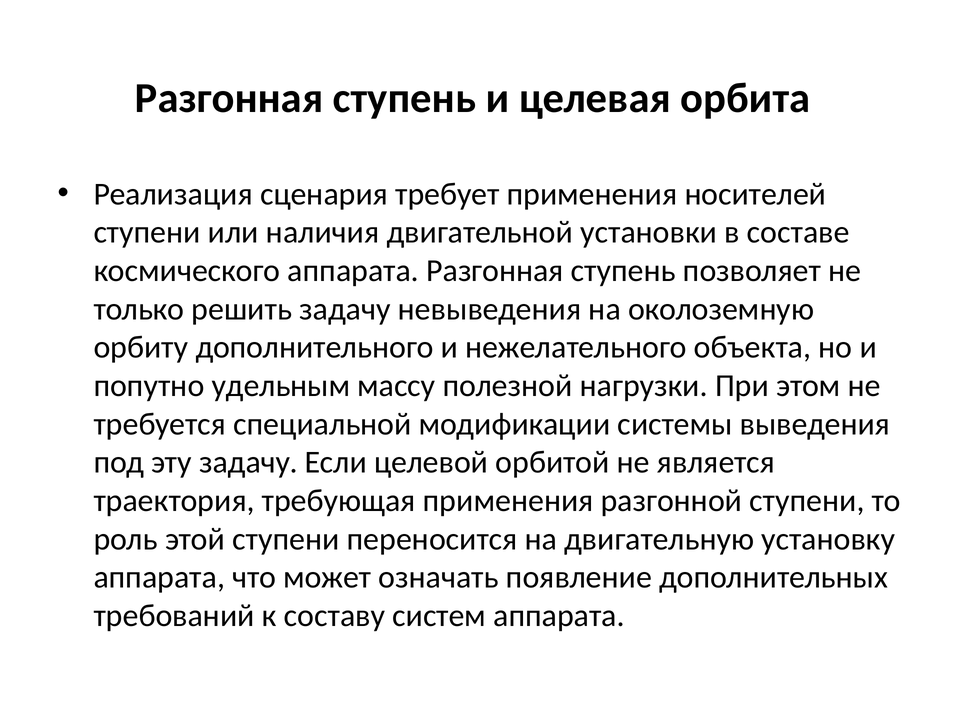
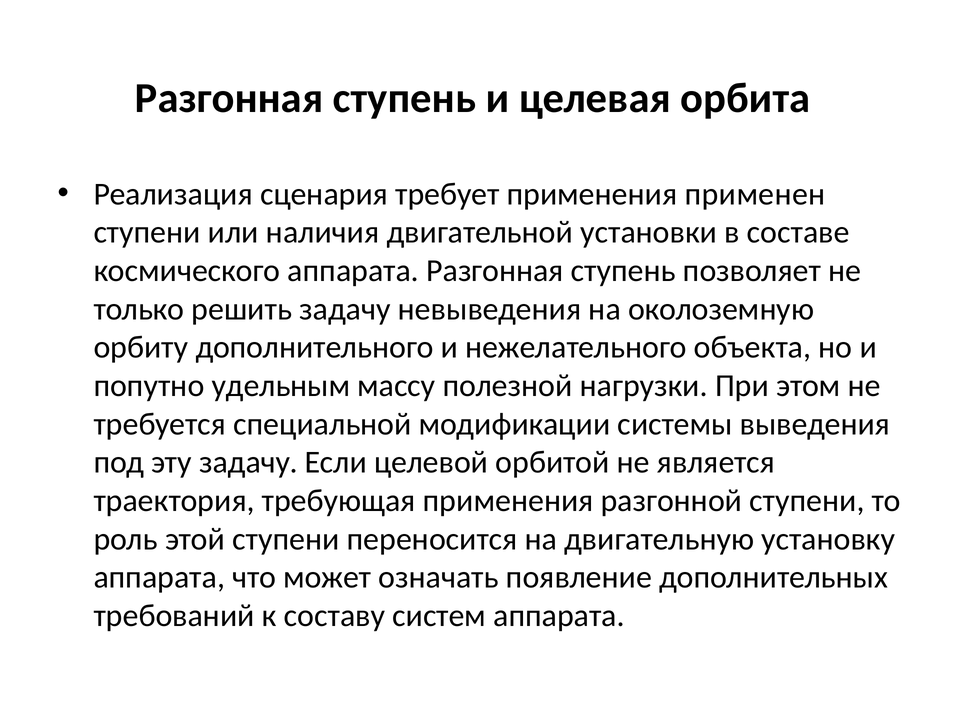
носителей: носителей -> применен
